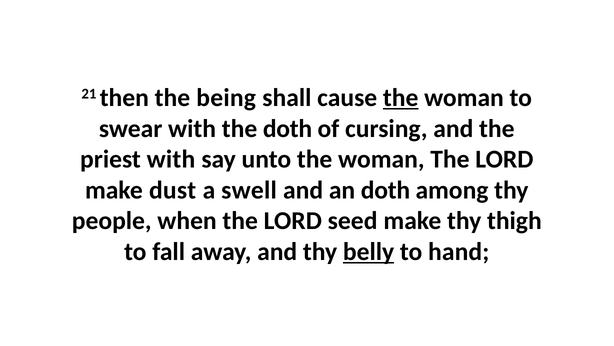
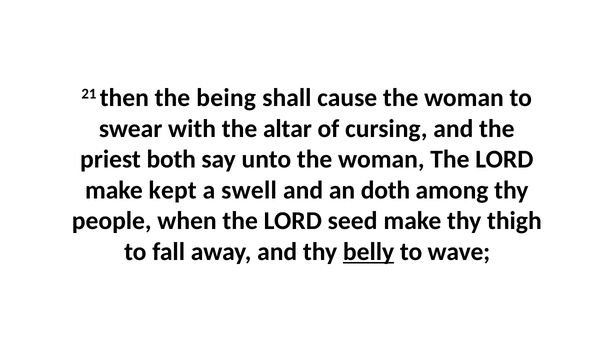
the at (401, 98) underline: present -> none
the doth: doth -> altar
priest with: with -> both
dust: dust -> kept
hand: hand -> wave
